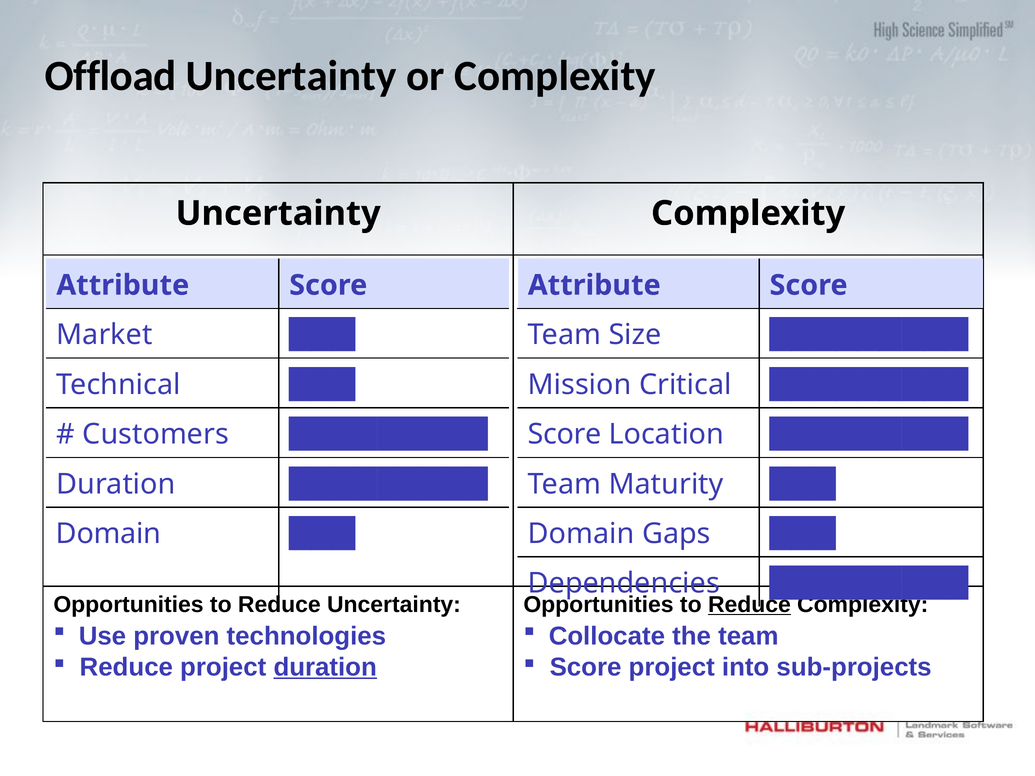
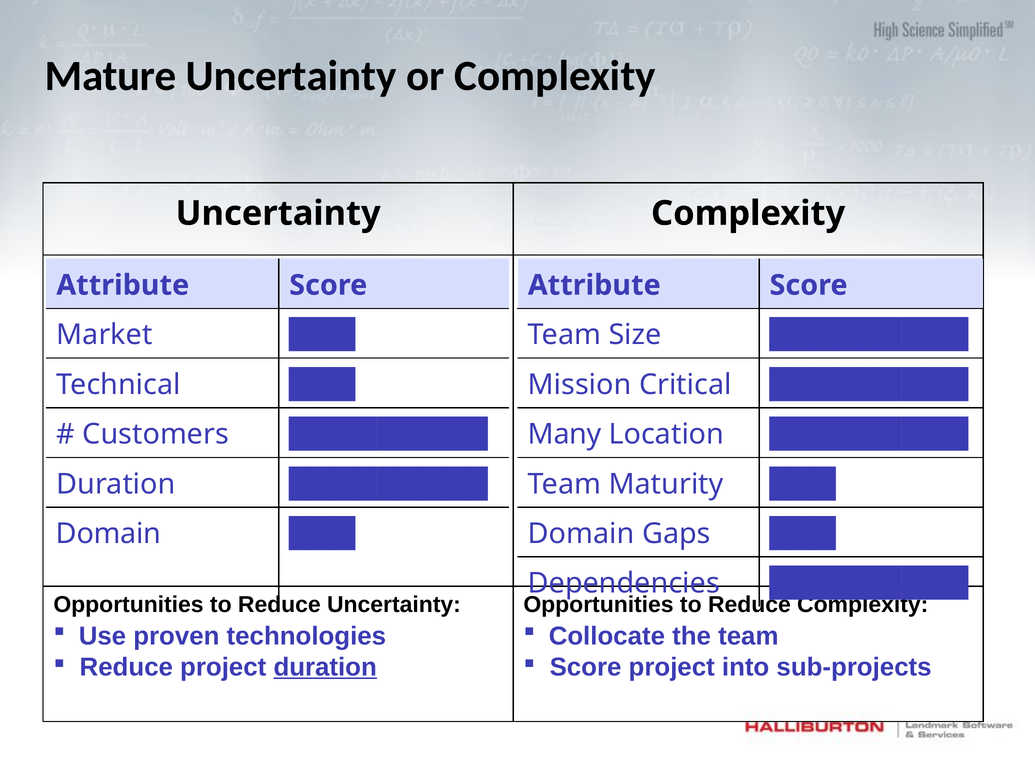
Offload: Offload -> Mature
Score at (565, 434): Score -> Many
Reduce at (749, 605) underline: present -> none
